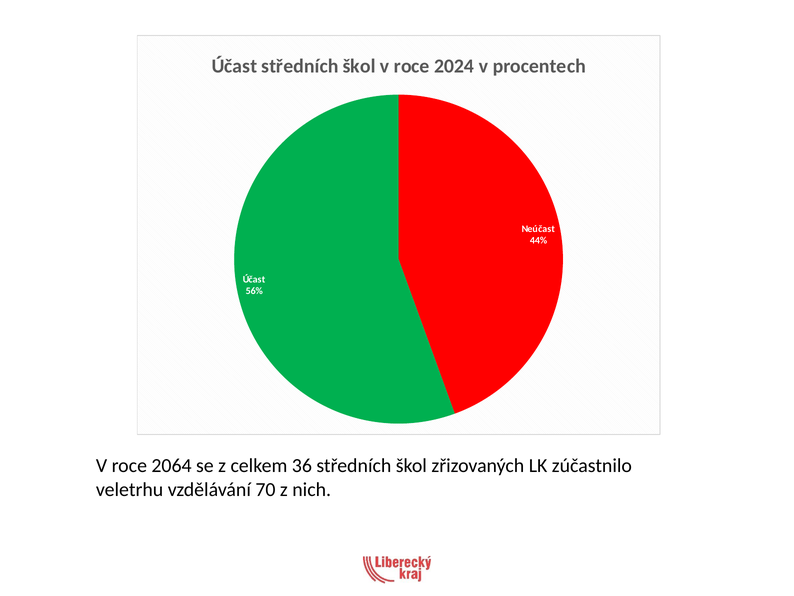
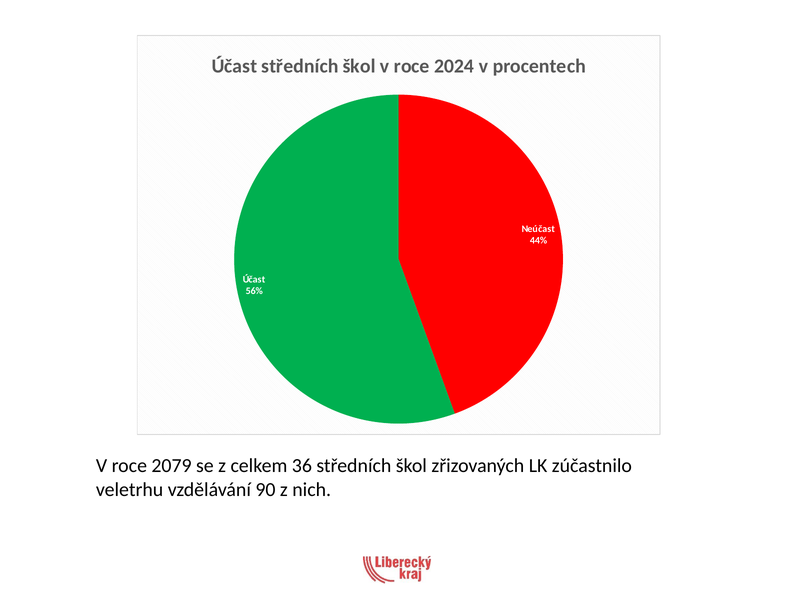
2064: 2064 -> 2079
70: 70 -> 90
